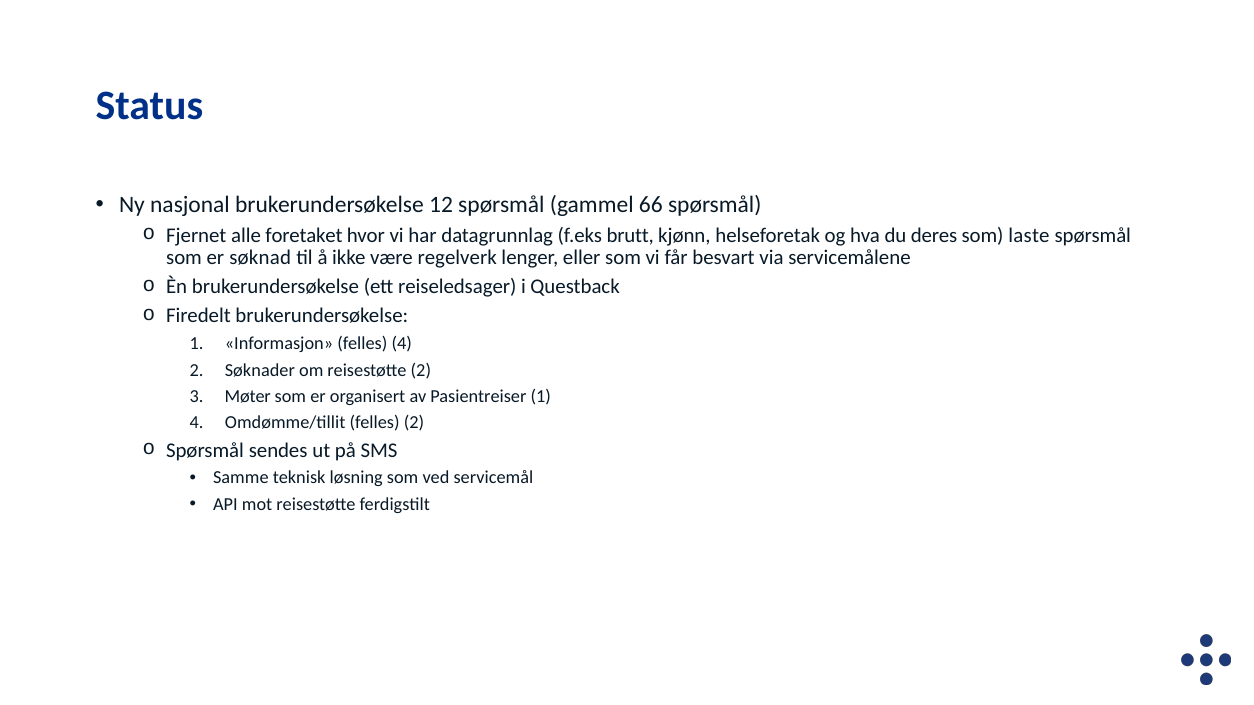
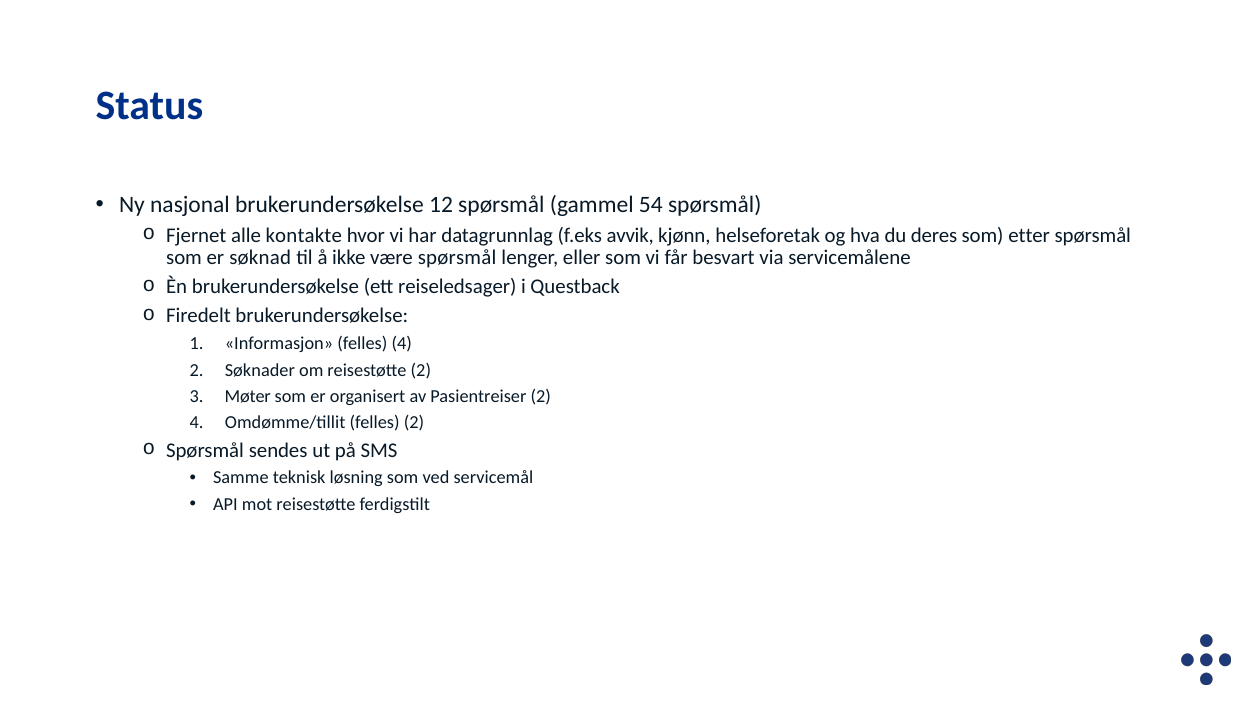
66: 66 -> 54
foretaket: foretaket -> kontakte
brutt: brutt -> avvik
laste: laste -> etter
være regelverk: regelverk -> spørsmål
Pasientreiser 1: 1 -> 2
